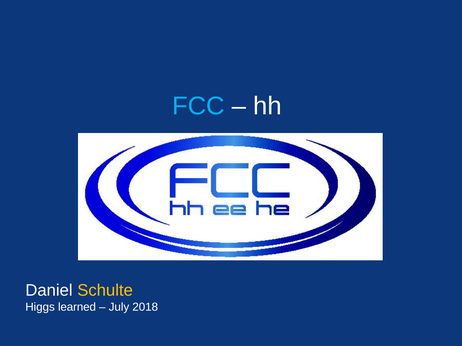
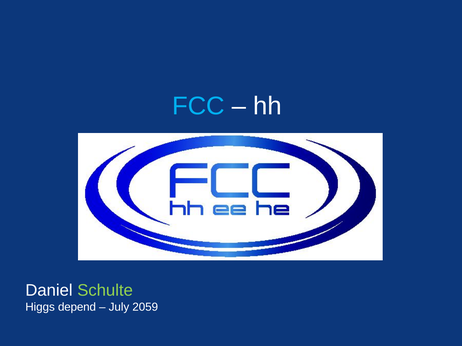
Schulte colour: yellow -> light green
learned: learned -> depend
2018: 2018 -> 2059
